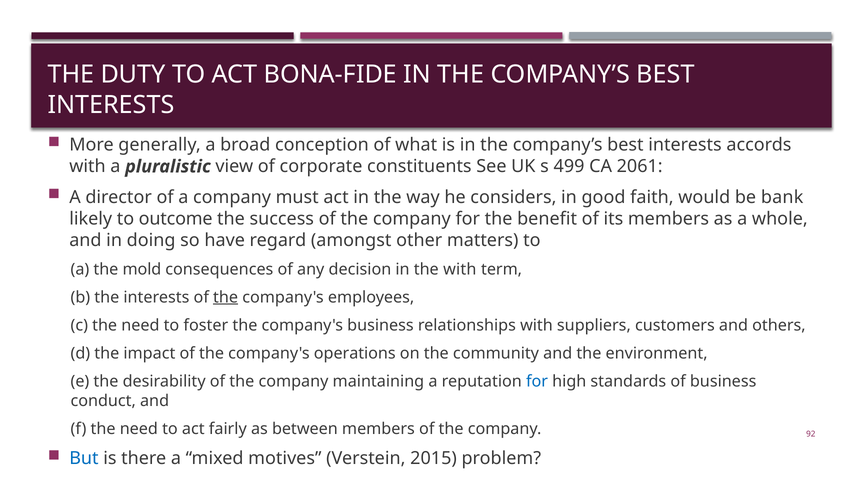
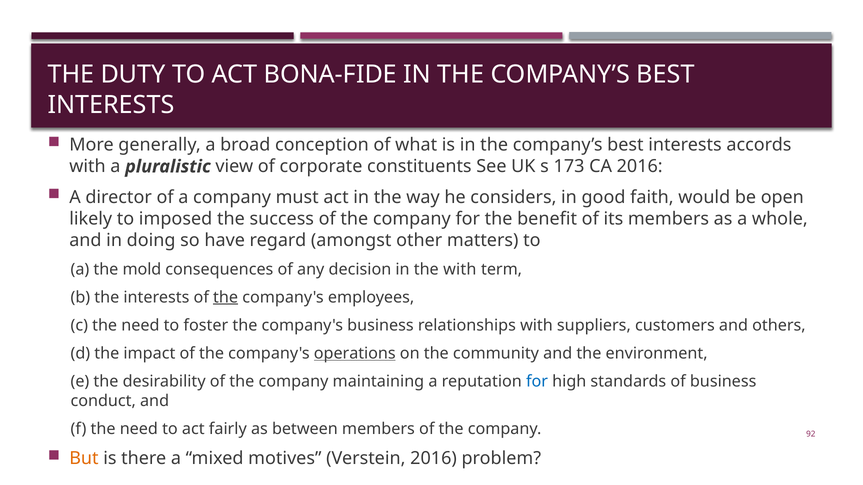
499: 499 -> 173
CA 2061: 2061 -> 2016
bank: bank -> open
outcome: outcome -> imposed
operations underline: none -> present
But colour: blue -> orange
Verstein 2015: 2015 -> 2016
